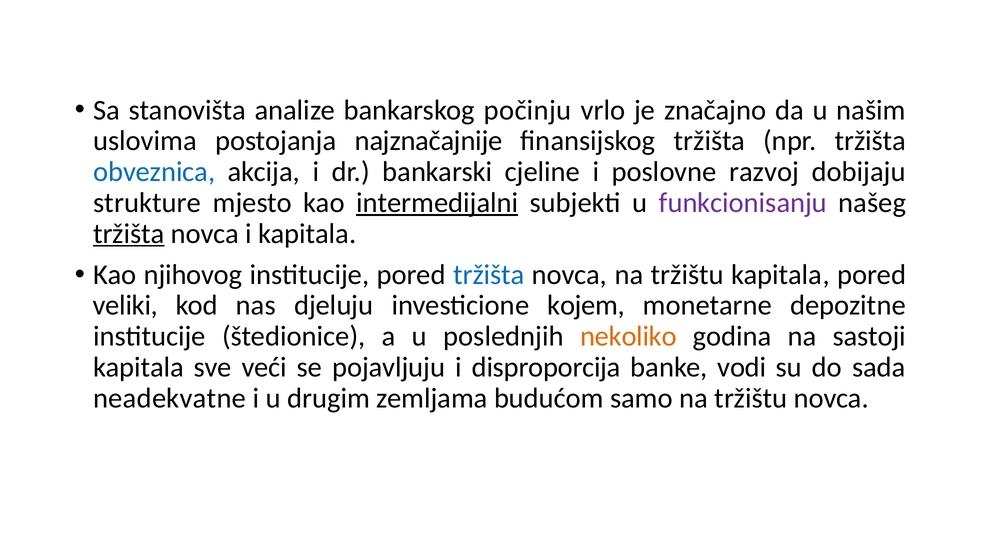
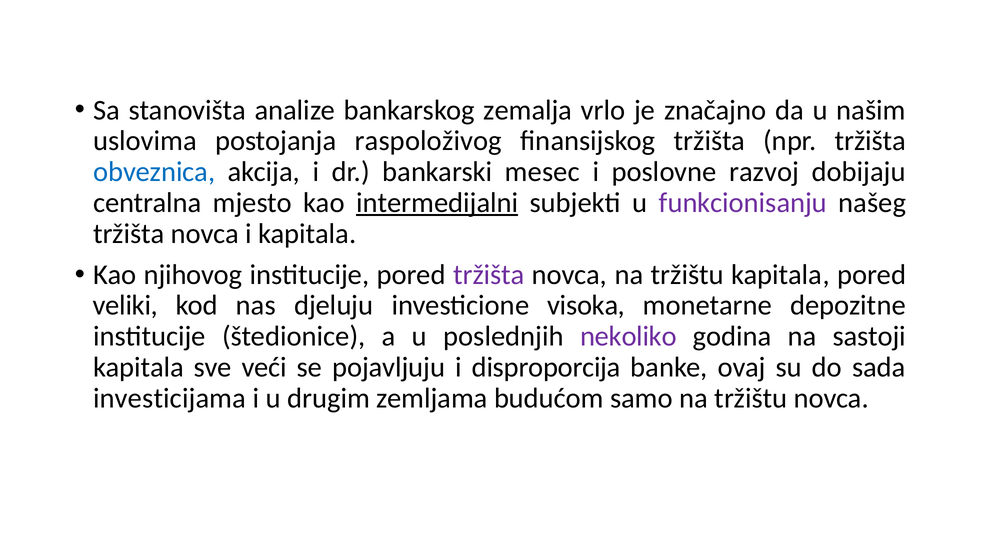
počinju: počinju -> zemalja
najznačajnije: najznačajnije -> raspoloživog
cjeline: cjeline -> mesec
strukture: strukture -> centralna
tržišta at (129, 233) underline: present -> none
tržišta at (489, 275) colour: blue -> purple
kojem: kojem -> visoka
nekoliko colour: orange -> purple
vodi: vodi -> ovaj
neadekvatne: neadekvatne -> investicijama
